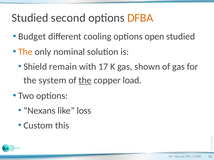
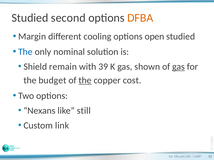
Budget: Budget -> Margin
The at (25, 52) colour: orange -> blue
17: 17 -> 39
gas at (179, 67) underline: none -> present
system: system -> budget
load: load -> cost
loss: loss -> still
this: this -> link
